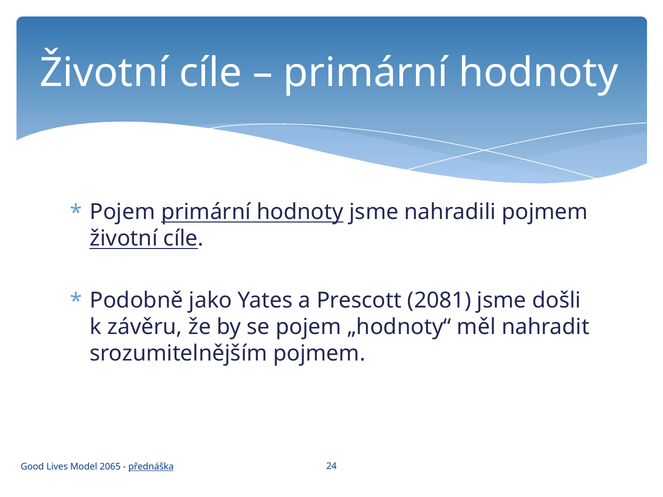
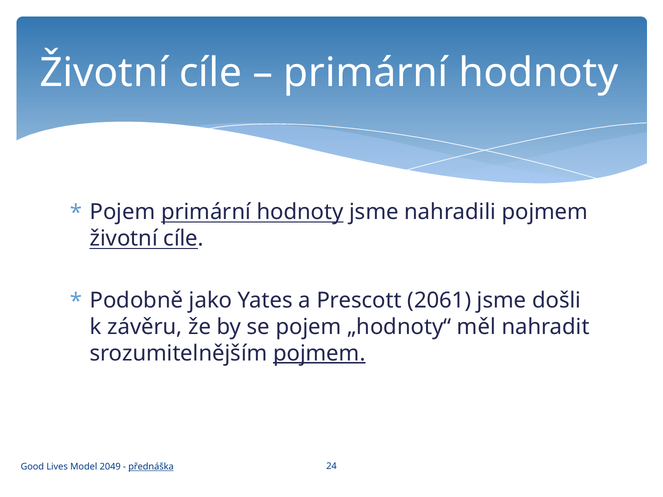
2081: 2081 -> 2061
pojmem at (319, 354) underline: none -> present
2065: 2065 -> 2049
